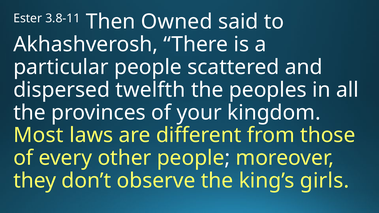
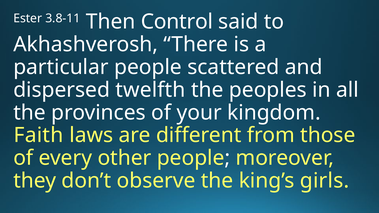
Owned: Owned -> Control
Most: Most -> Faith
